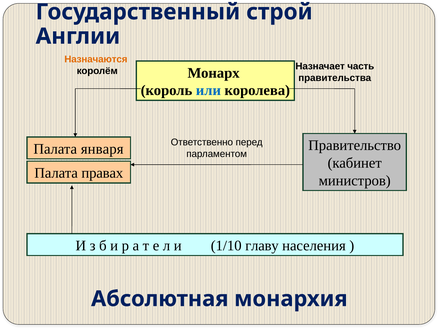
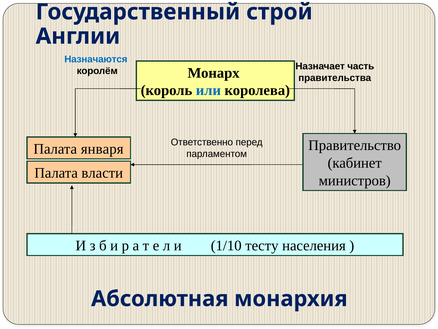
Назначаются colour: orange -> blue
правах: правах -> власти
главу: главу -> тесту
